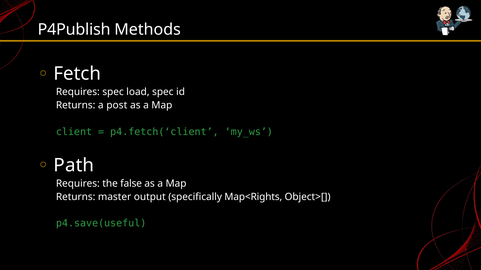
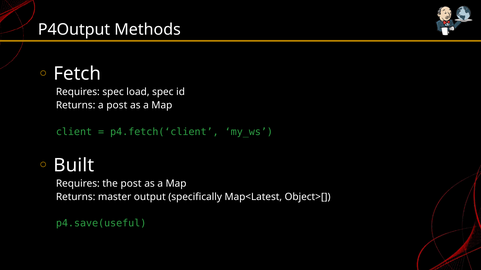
P4Publish: P4Publish -> P4Output
Path: Path -> Built
the false: false -> post
Map<Rights: Map<Rights -> Map<Latest
